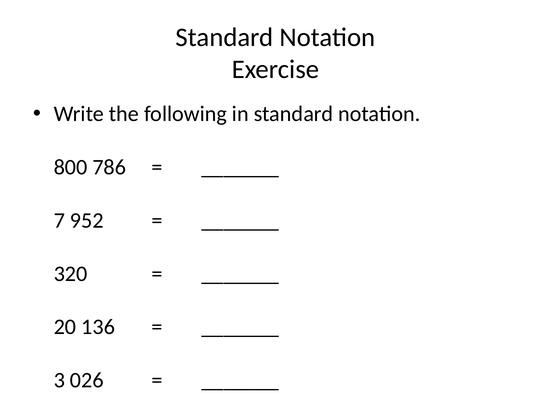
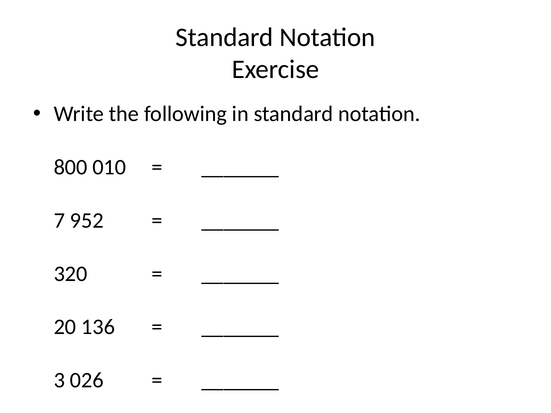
786: 786 -> 010
